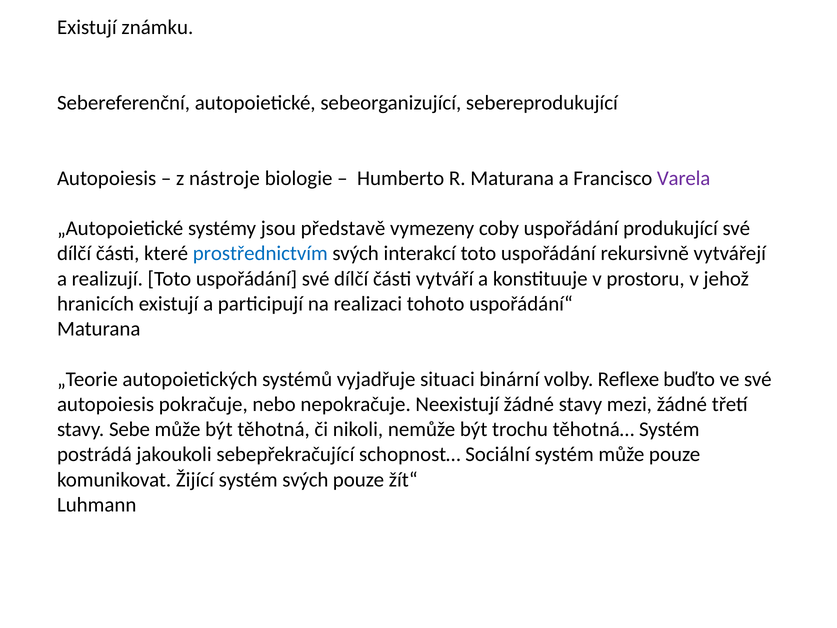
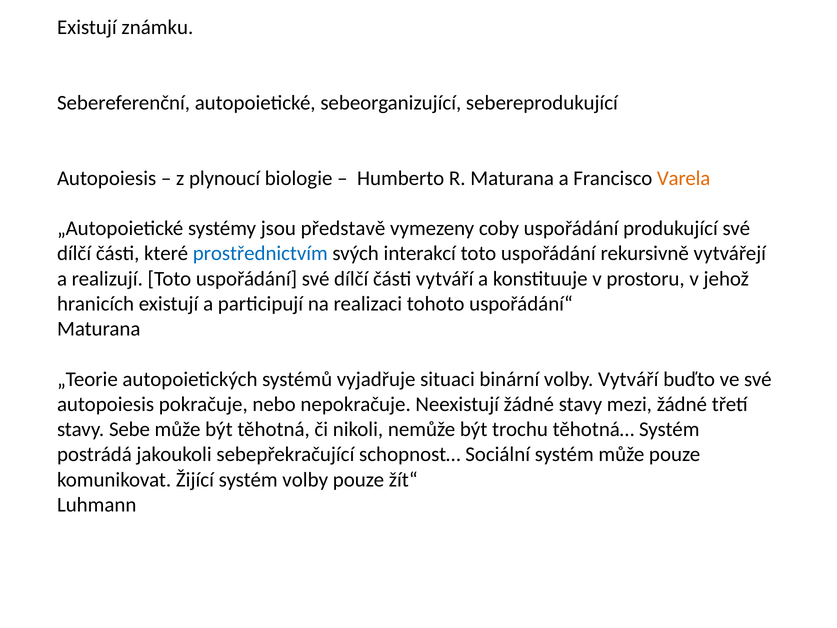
nástroje: nástroje -> plynoucí
Varela colour: purple -> orange
volby Reflexe: Reflexe -> Vytváří
systém svých: svých -> volby
